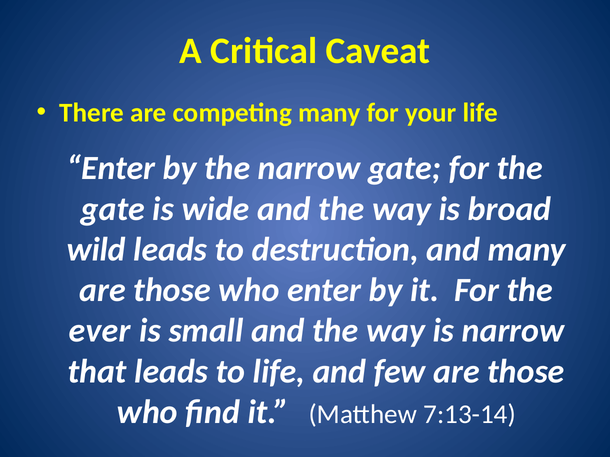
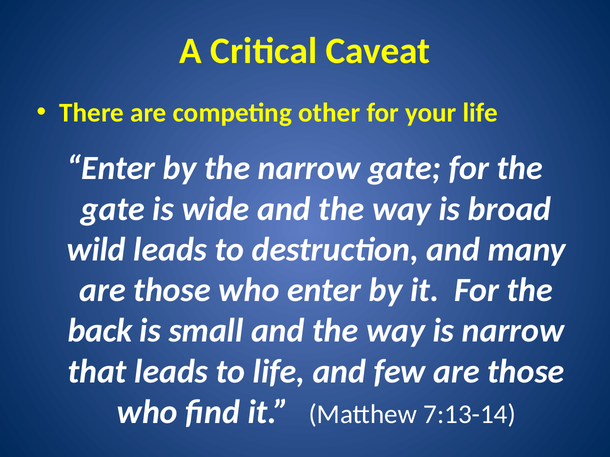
competing many: many -> other
ever: ever -> back
